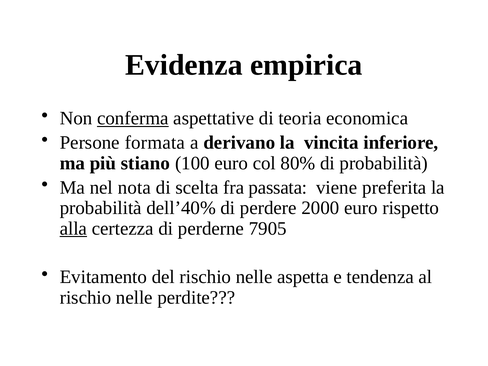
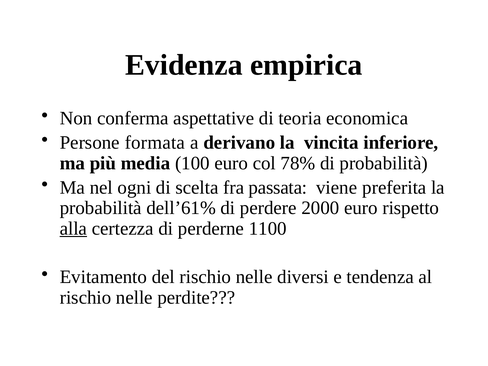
conferma underline: present -> none
stiano: stiano -> media
80%: 80% -> 78%
nota: nota -> ogni
dell’40%: dell’40% -> dell’61%
7905: 7905 -> 1100
aspetta: aspetta -> diversi
